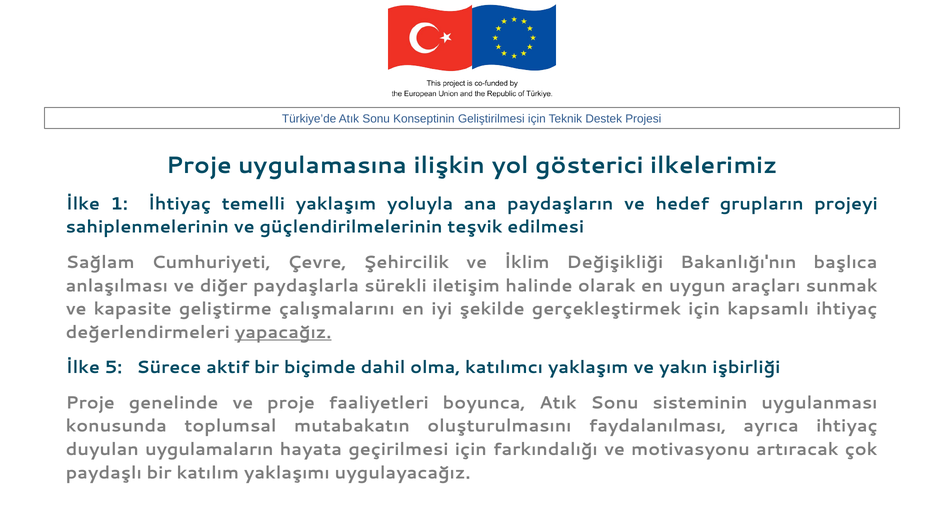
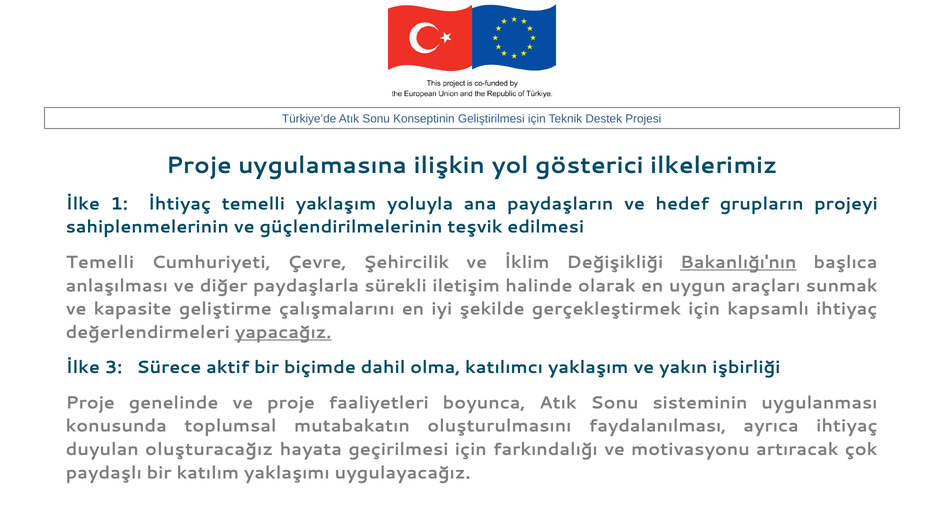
Sağlam at (100, 262): Sağlam -> Temelli
Bakanlığı'nın underline: none -> present
5: 5 -> 3
uygulamaların: uygulamaların -> oluşturacağız
